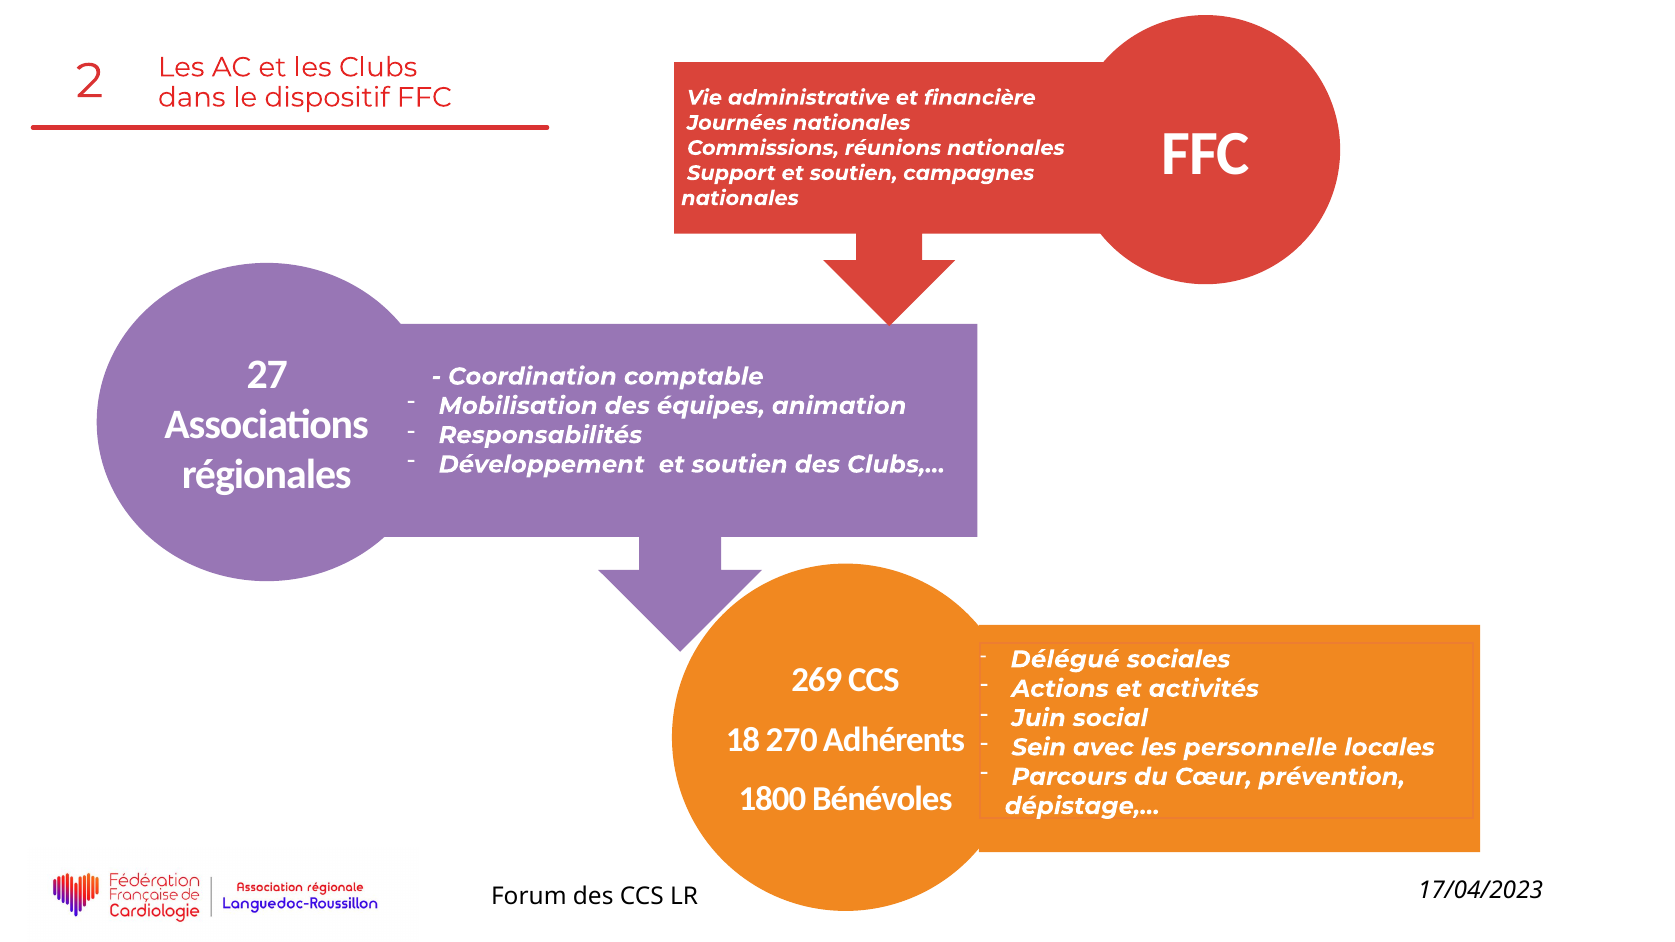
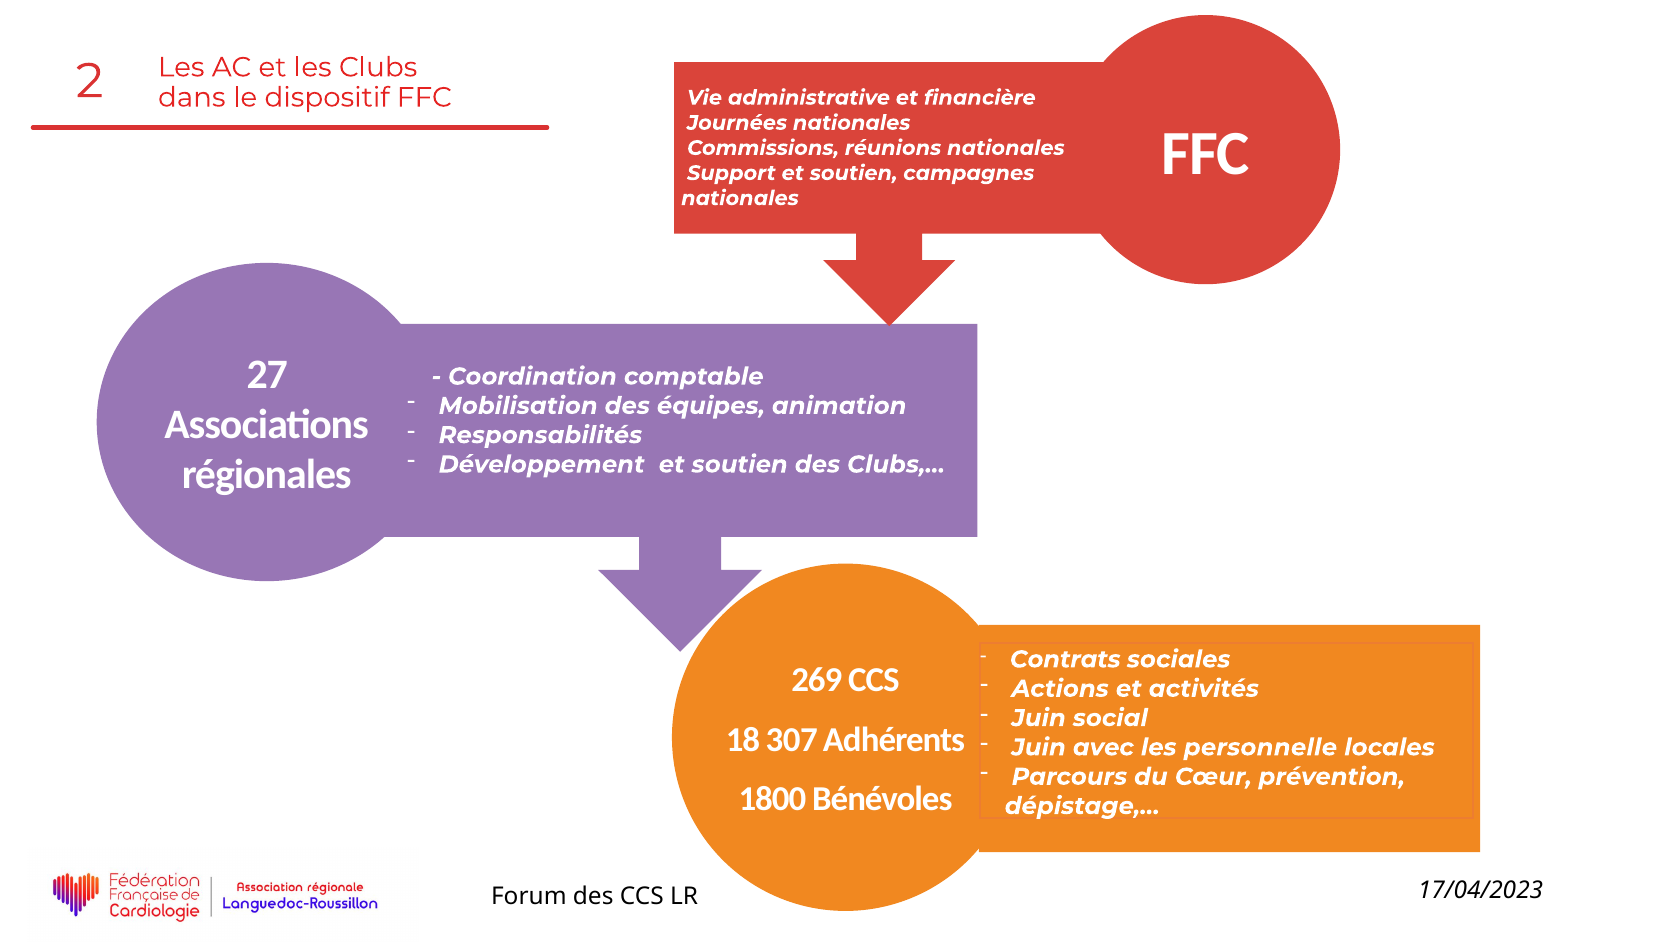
Délégué: Délégué -> Contrats
270: 270 -> 307
Sein at (1039, 748): Sein -> Juin
